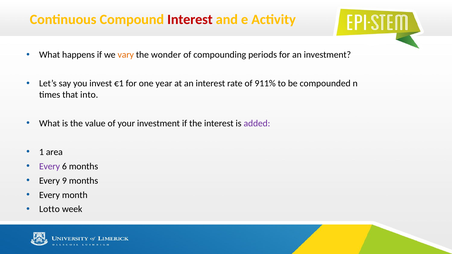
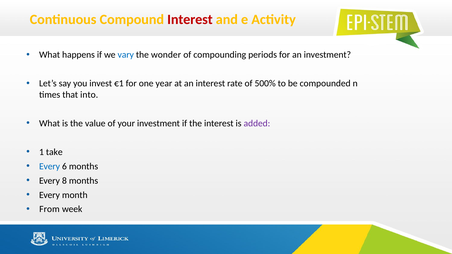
vary colour: orange -> blue
911%: 911% -> 500%
area: area -> take
Every at (50, 166) colour: purple -> blue
9: 9 -> 8
Lotto: Lotto -> From
